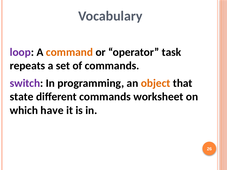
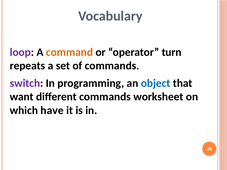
task: task -> turn
object colour: orange -> blue
state: state -> want
